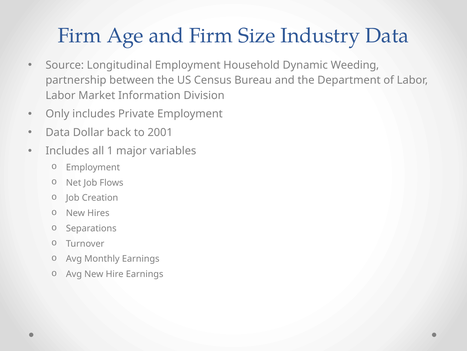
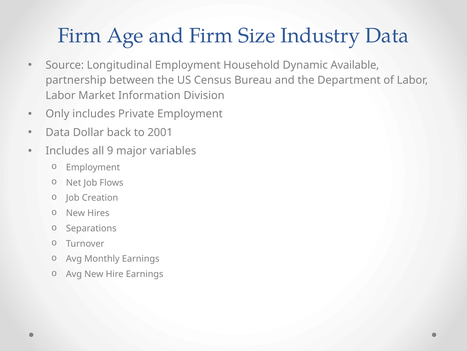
Weeding: Weeding -> Available
1: 1 -> 9
